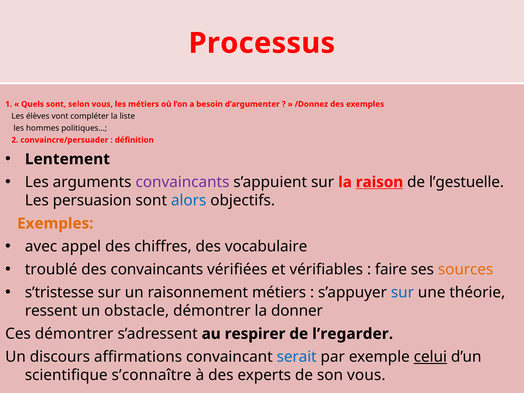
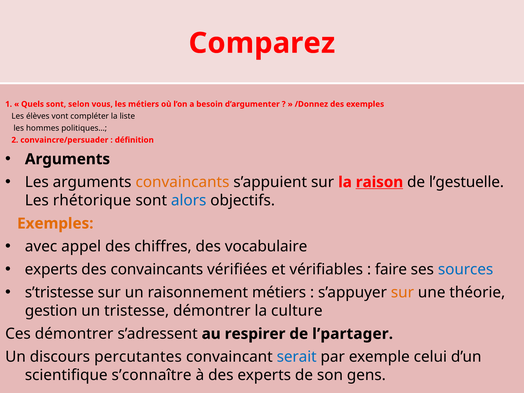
Processus: Processus -> Comparez
Lentement at (67, 159): Lentement -> Arguments
convaincants at (182, 182) colour: purple -> orange
persuasion: persuasion -> rhétorique
troublé at (51, 269): troublé -> experts
sources colour: orange -> blue
sur at (402, 292) colour: blue -> orange
ressent: ressent -> gestion
obstacle: obstacle -> tristesse
donner: donner -> culture
l’regarder: l’regarder -> l’partager
affirmations: affirmations -> percutantes
celui underline: present -> none
vous at (366, 375): vous -> gens
